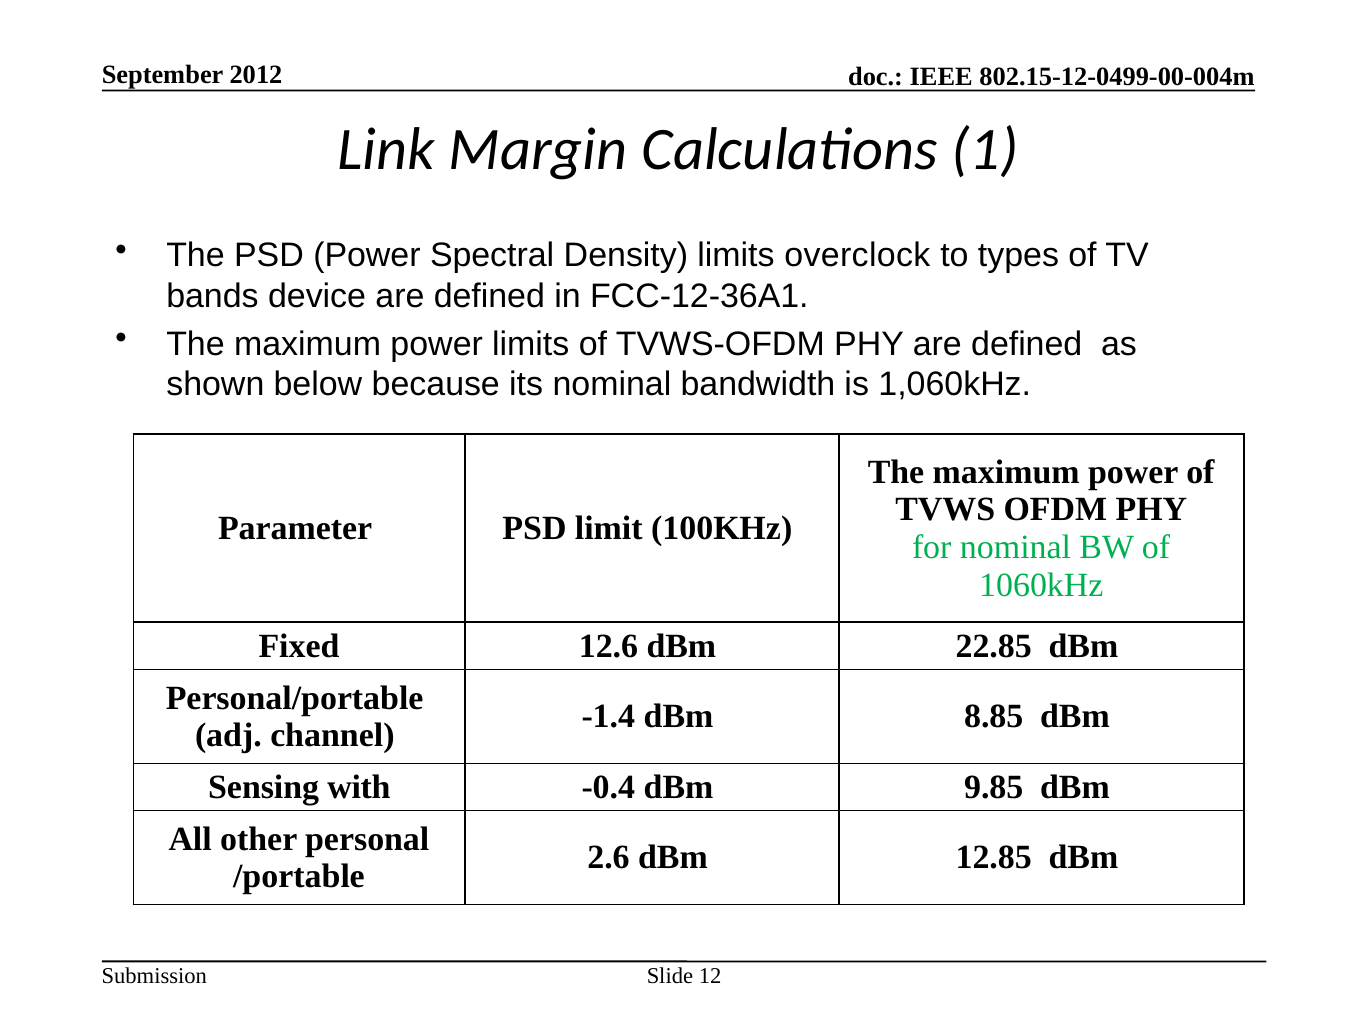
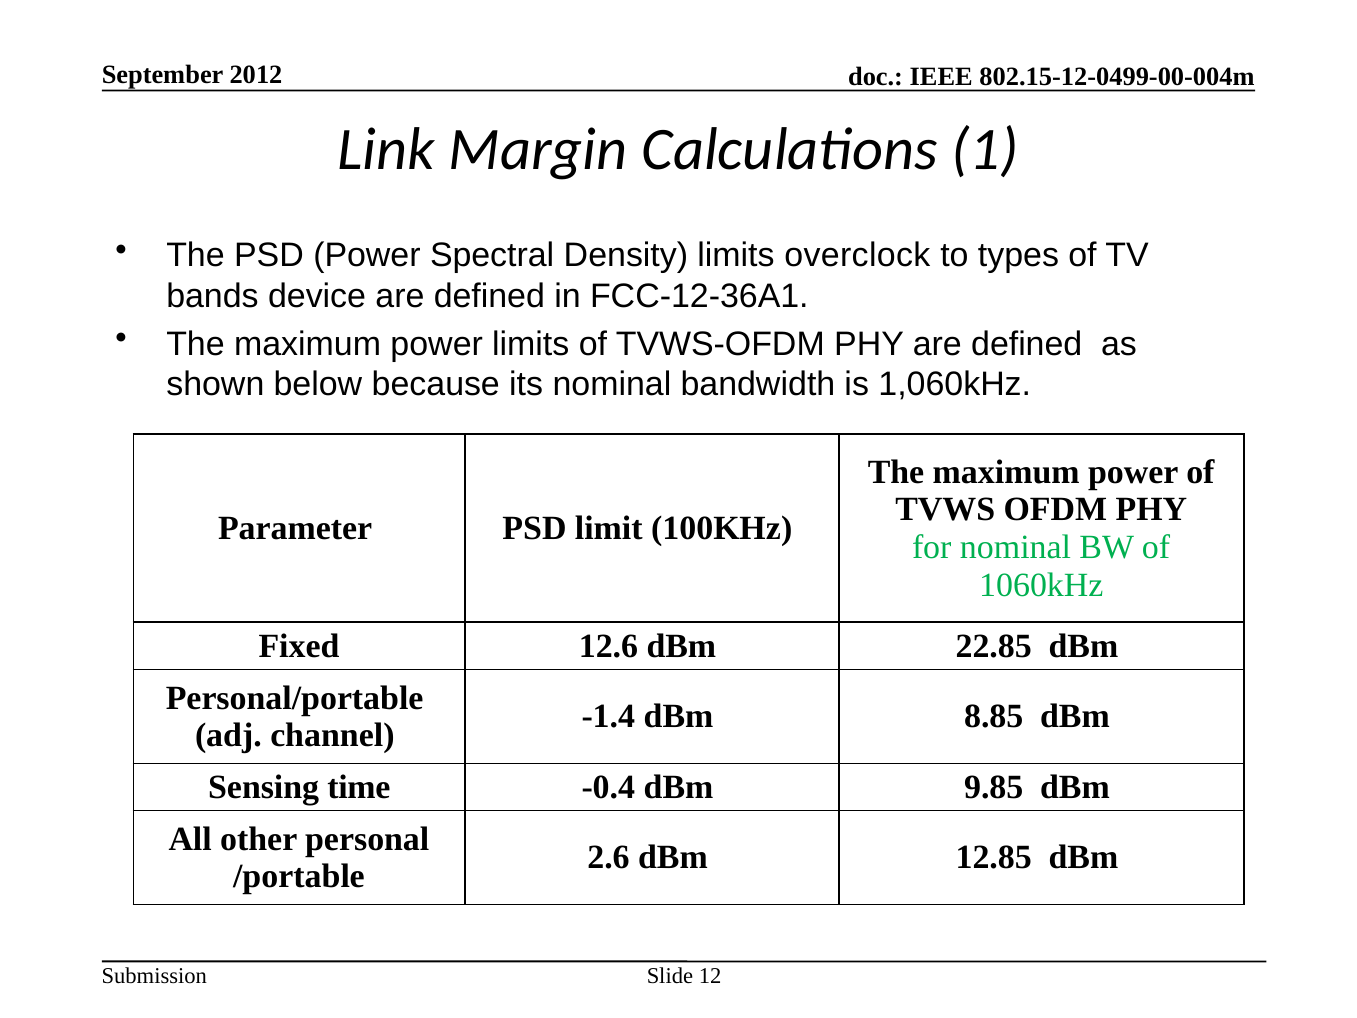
with: with -> time
